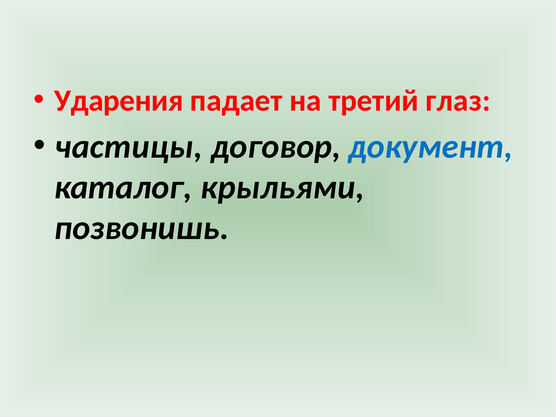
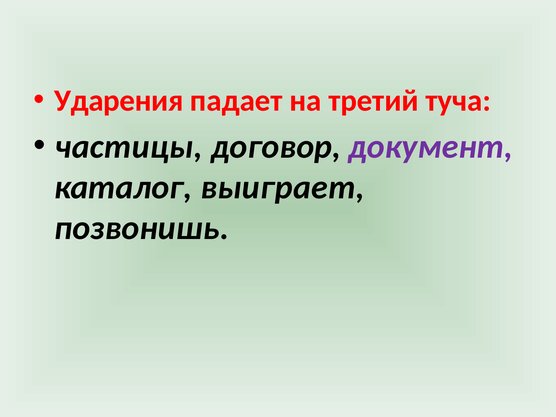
глаз: глаз -> туча
документ colour: blue -> purple
крыльями: крыльями -> выиграет
